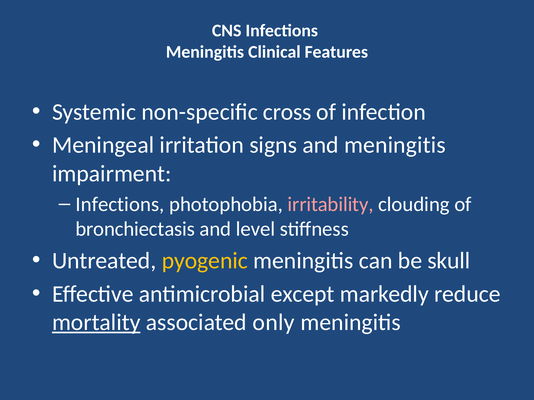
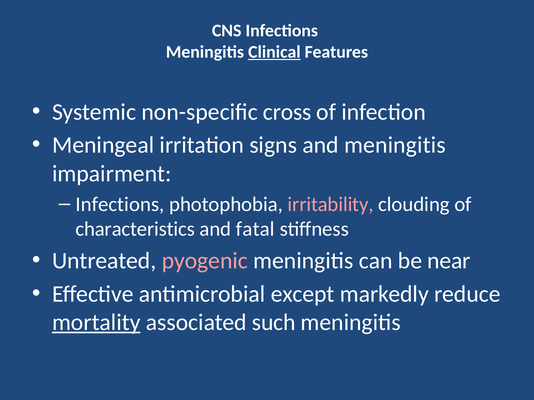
Clinical underline: none -> present
bronchiectasis: bronchiectasis -> characteristics
level: level -> fatal
pyogenic colour: yellow -> pink
skull: skull -> near
only: only -> such
